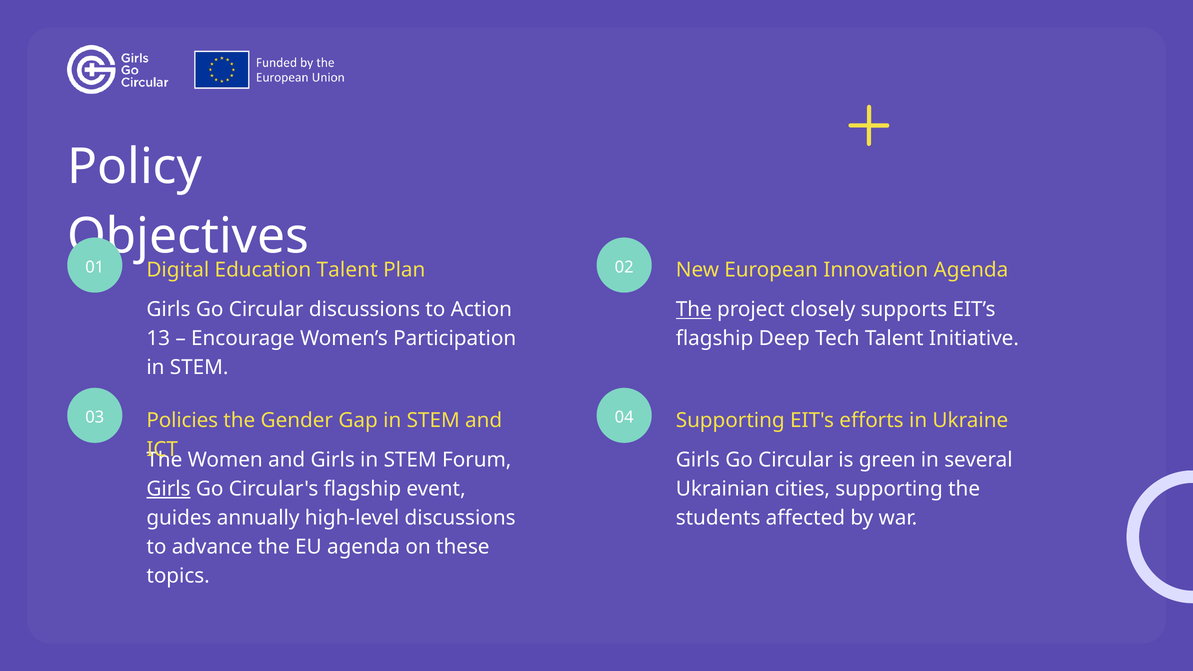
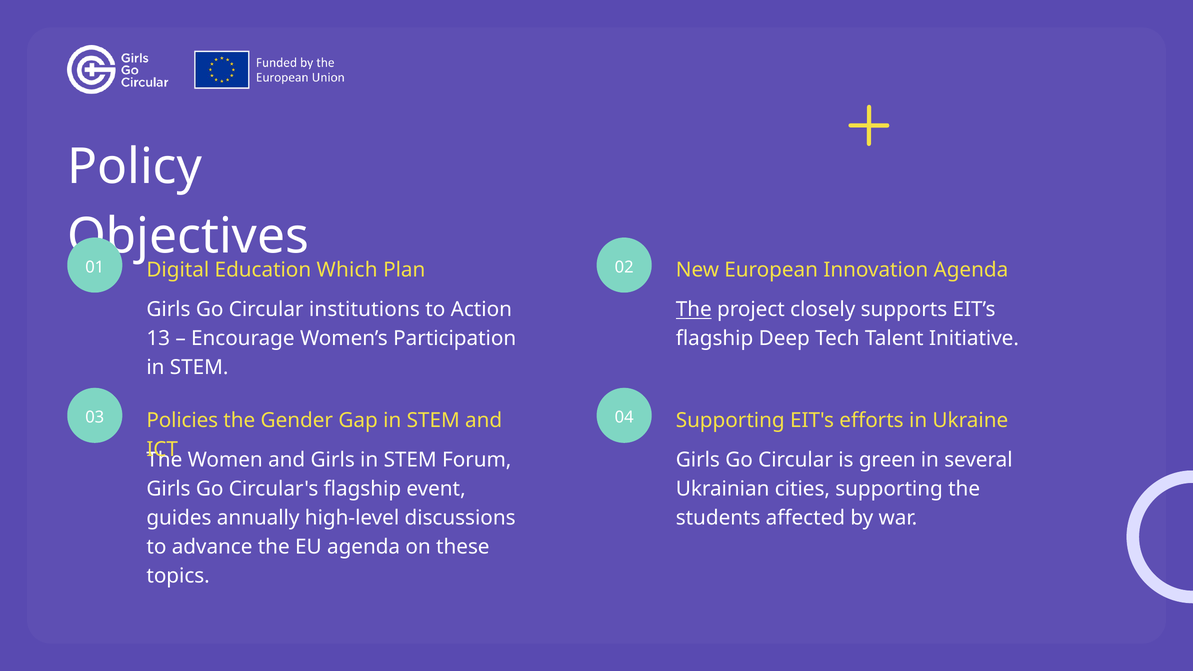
Talent at (347, 270): Talent -> Which
Circular discussions: discussions -> institutions
Girls at (168, 489) underline: present -> none
